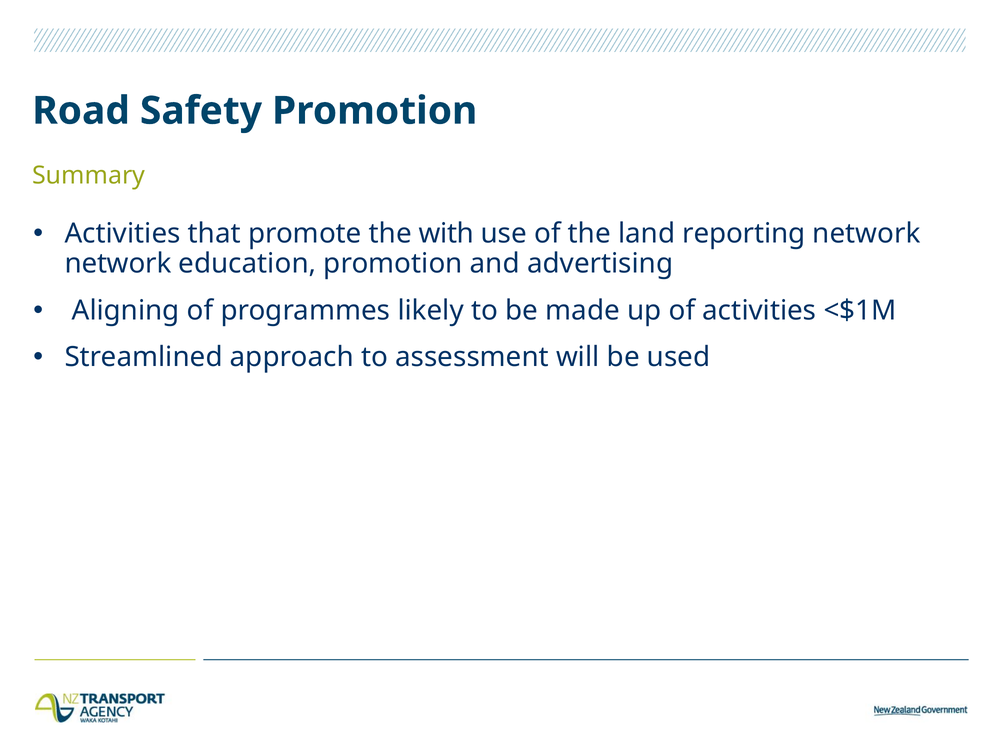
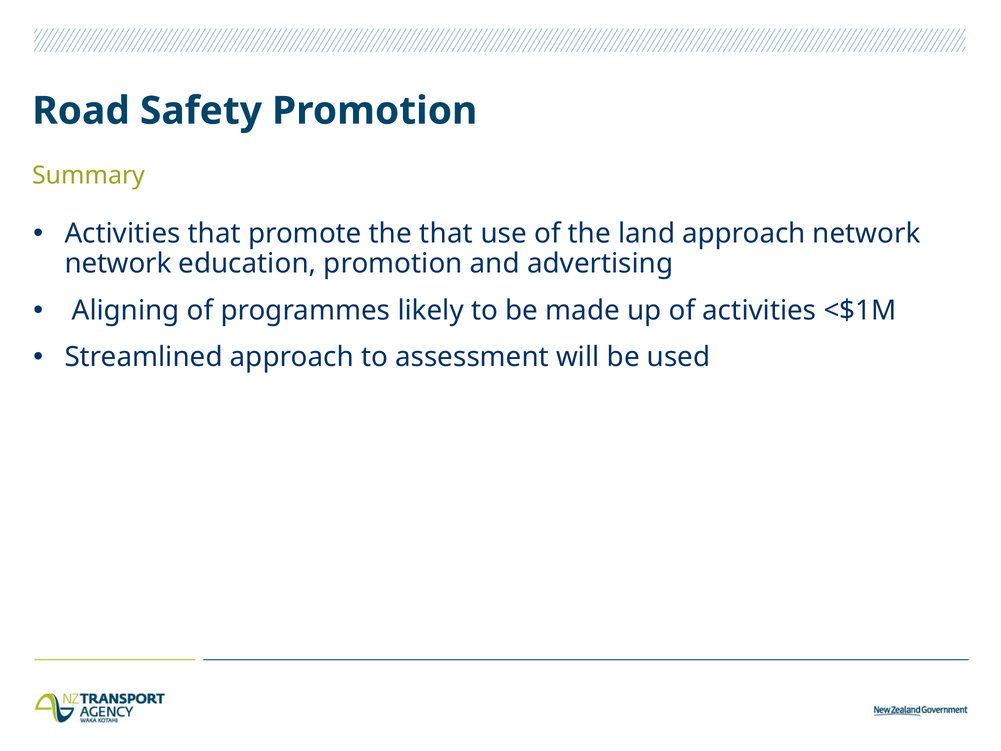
the with: with -> that
land reporting: reporting -> approach
